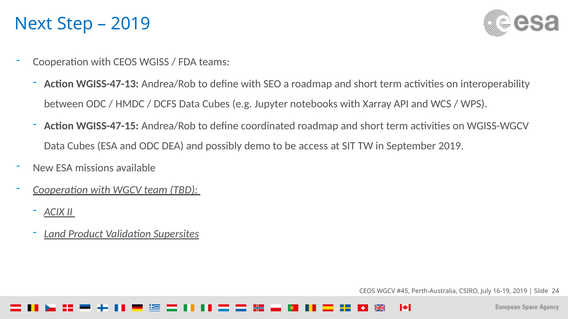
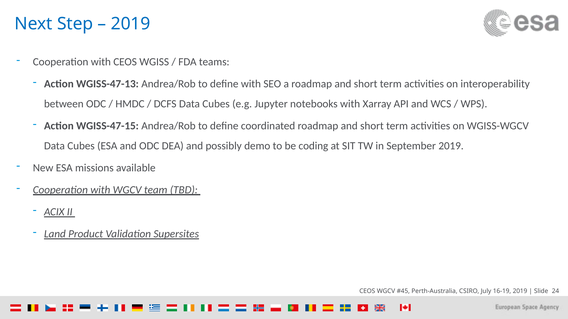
access: access -> coding
